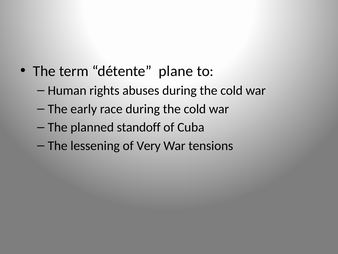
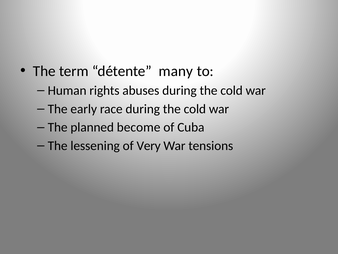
plane: plane -> many
standoff: standoff -> become
